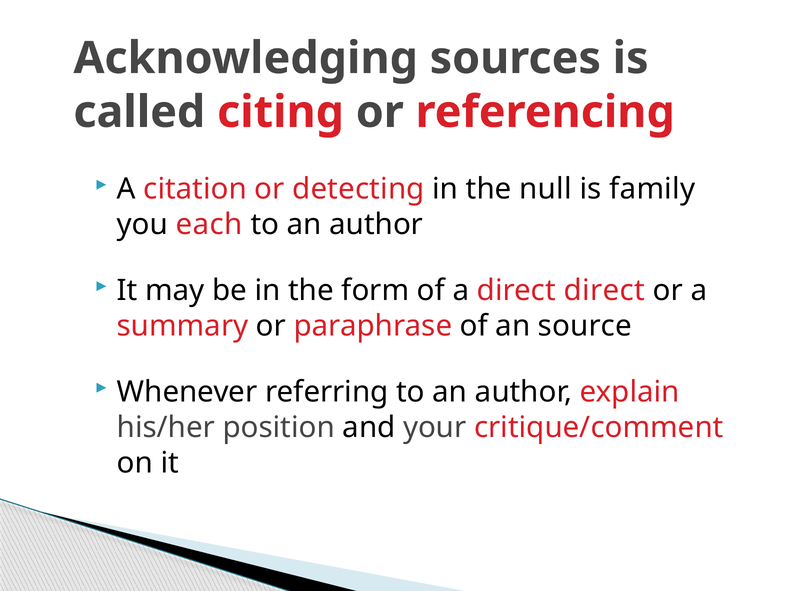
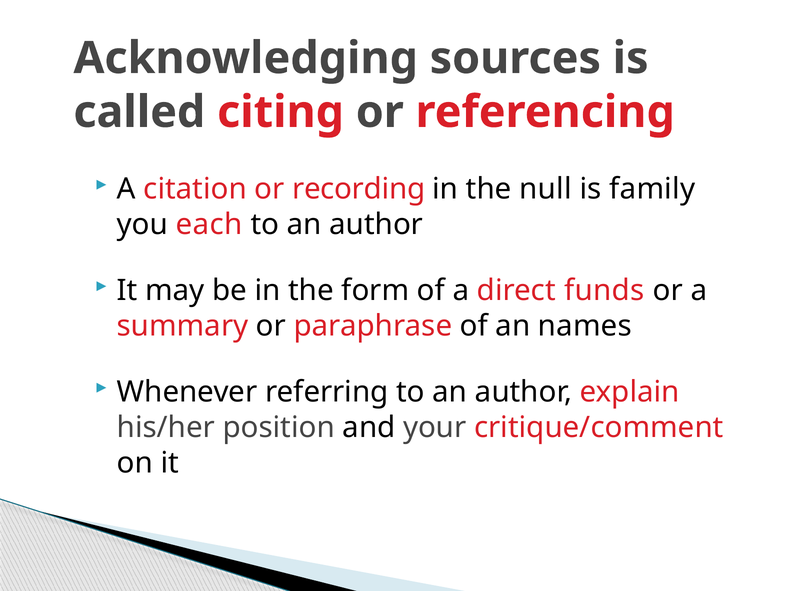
detecting: detecting -> recording
direct direct: direct -> funds
source: source -> names
